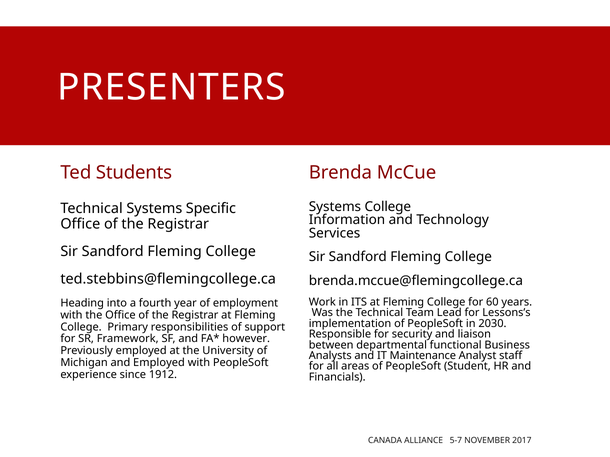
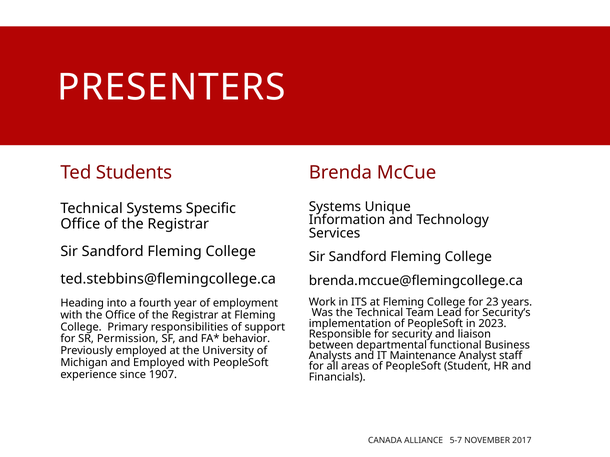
Systems College: College -> Unique
60: 60 -> 23
Lessons’s: Lessons’s -> Security’s
2030: 2030 -> 2023
Framework: Framework -> Permission
however: however -> behavior
1912: 1912 -> 1907
